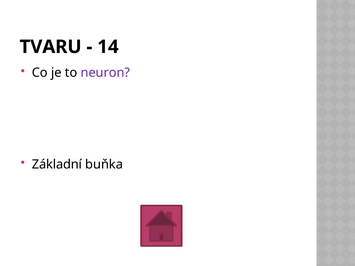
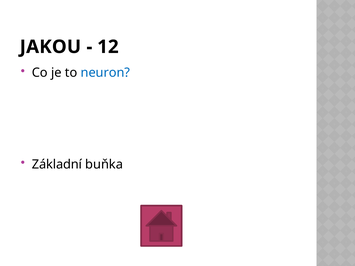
TVARU: TVARU -> JAKOU
14: 14 -> 12
neuron colour: purple -> blue
